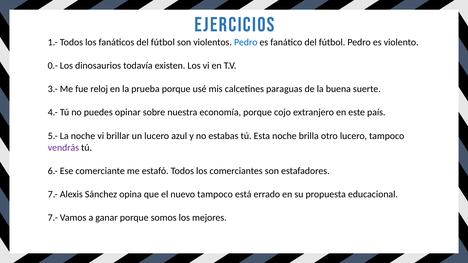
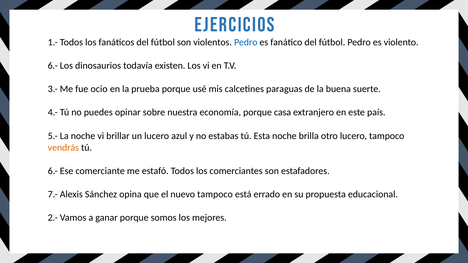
0.- at (53, 66): 0.- -> 6.-
reloj: reloj -> ocio
cojo: cojo -> casa
vendrás colour: purple -> orange
7.- at (53, 218): 7.- -> 2.-
